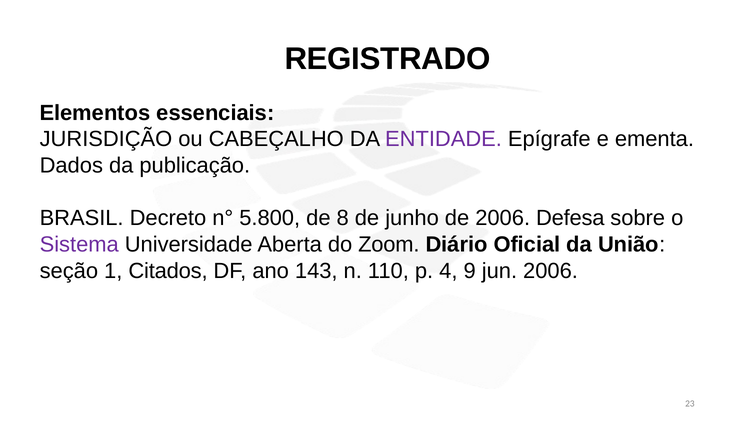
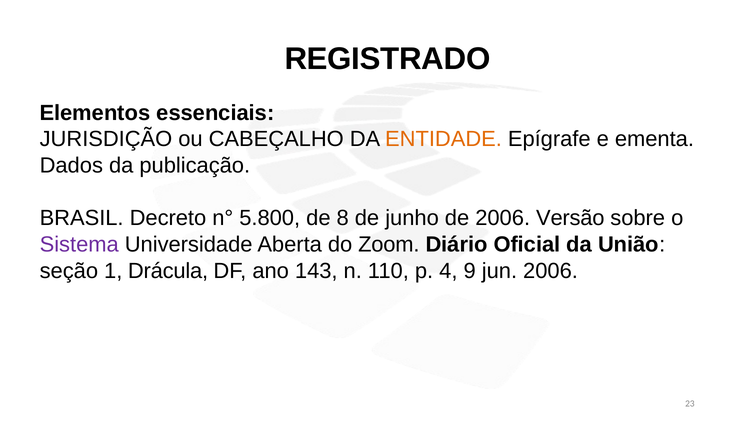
ENTIDADE colour: purple -> orange
Defesa: Defesa -> Versão
Citados: Citados -> Drácula
